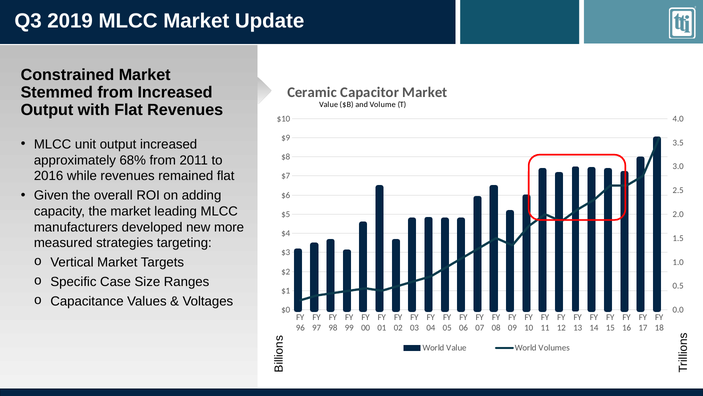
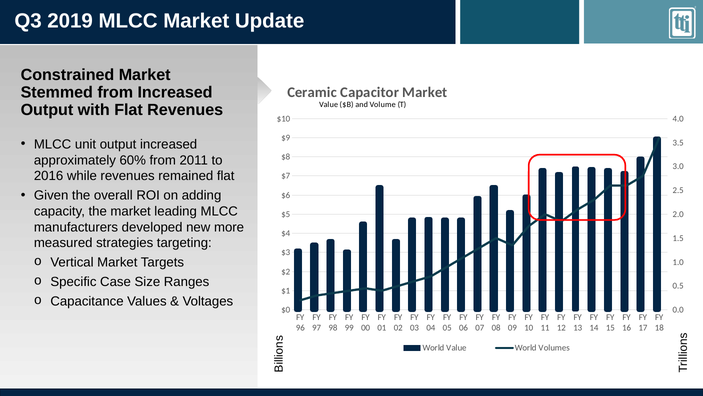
68%: 68% -> 60%
